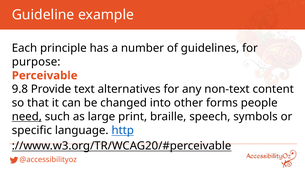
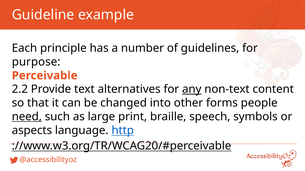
9.8: 9.8 -> 2.2
any underline: none -> present
specific: specific -> aspects
